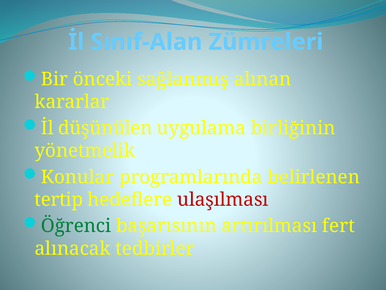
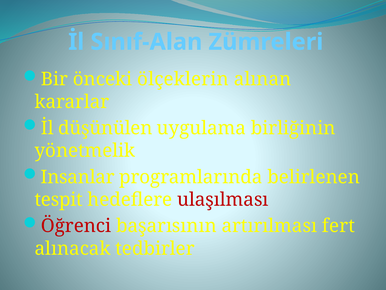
sağlanmış: sağlanmış -> ölçeklerin
Konular: Konular -> Insanlar
tertip: tertip -> tespit
Öğrenci colour: green -> red
